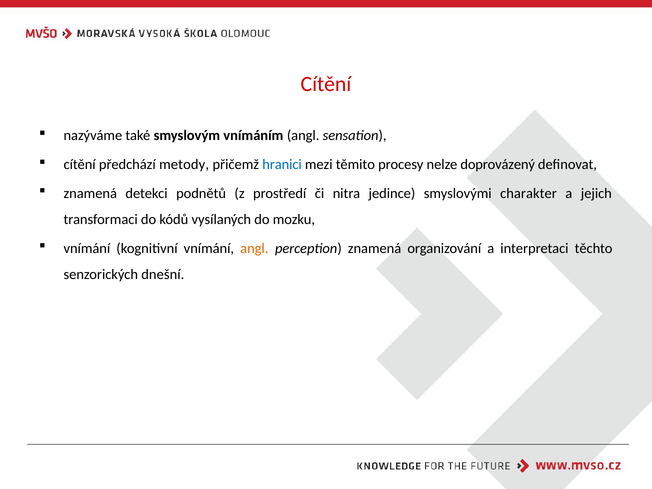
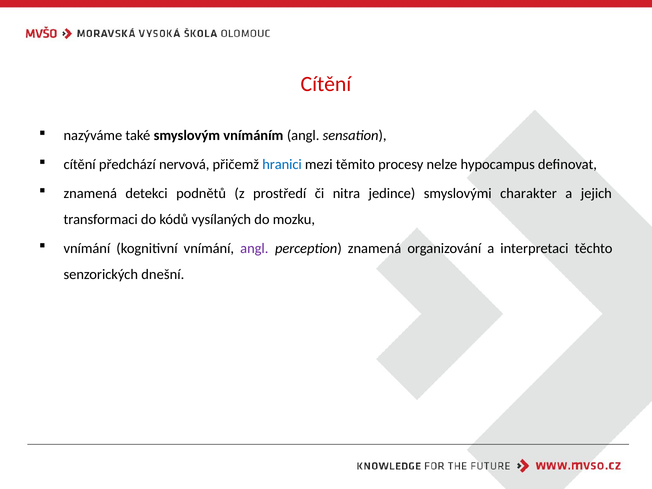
metody: metody -> nervová
doprovázený: doprovázený -> hypocampus
angl at (254, 249) colour: orange -> purple
